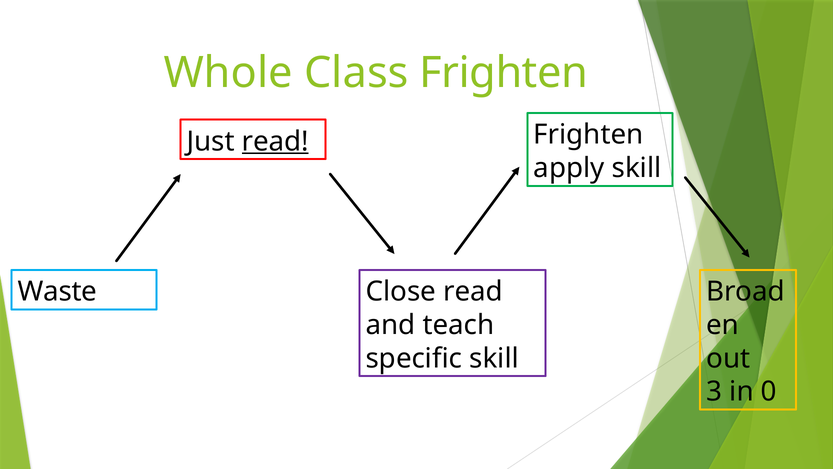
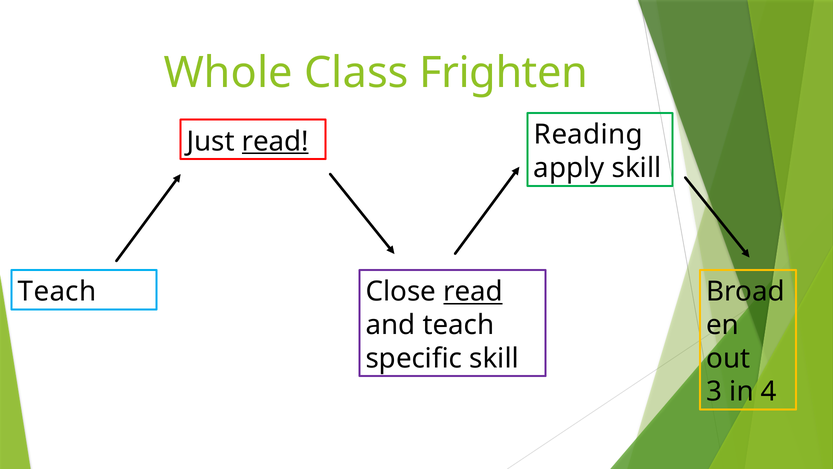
Frighten at (588, 135): Frighten -> Reading
Waste at (57, 291): Waste -> Teach
read at (473, 291) underline: none -> present
0: 0 -> 4
